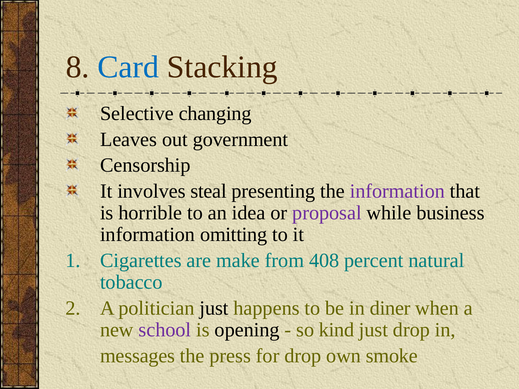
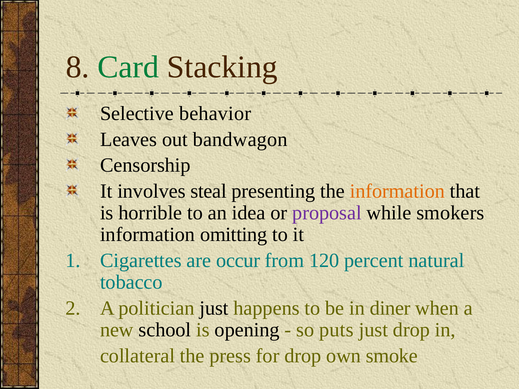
Card colour: blue -> green
changing: changing -> behavior
government: government -> bandwagon
information at (397, 191) colour: purple -> orange
business: business -> smokers
make: make -> occur
408: 408 -> 120
school colour: purple -> black
kind: kind -> puts
messages: messages -> collateral
